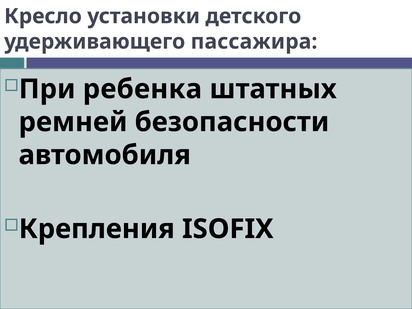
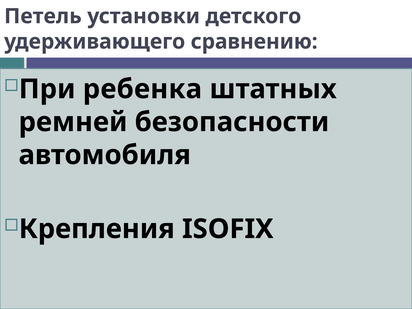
Кресло: Кресло -> Петель
пассажира: пассажира -> сравнению
